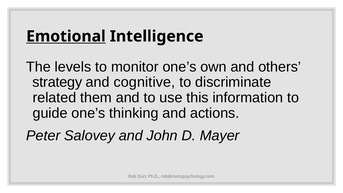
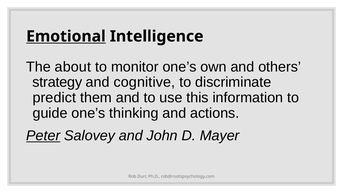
levels: levels -> about
related: related -> predict
Peter underline: none -> present
